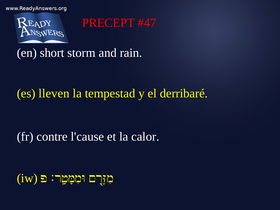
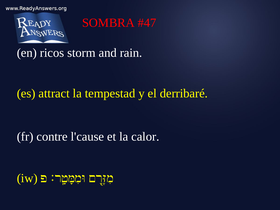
PRECEPT: PRECEPT -> SOMBRA
short: short -> ricos
lleven: lleven -> attract
